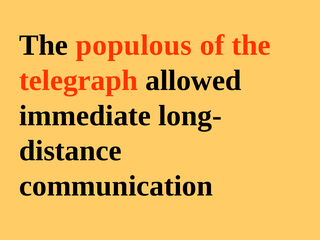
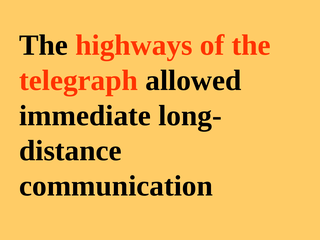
populous: populous -> highways
